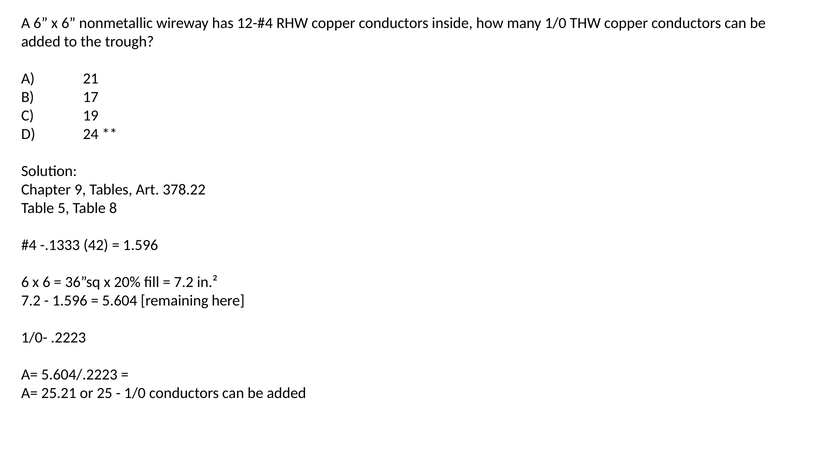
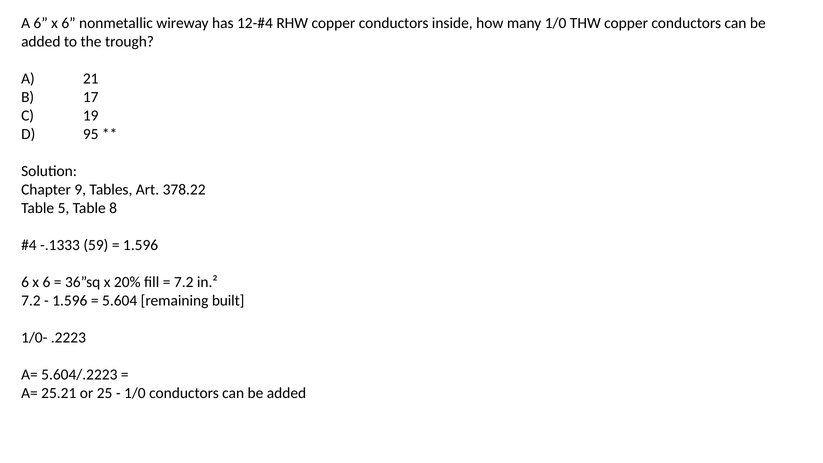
24: 24 -> 95
42: 42 -> 59
here: here -> built
